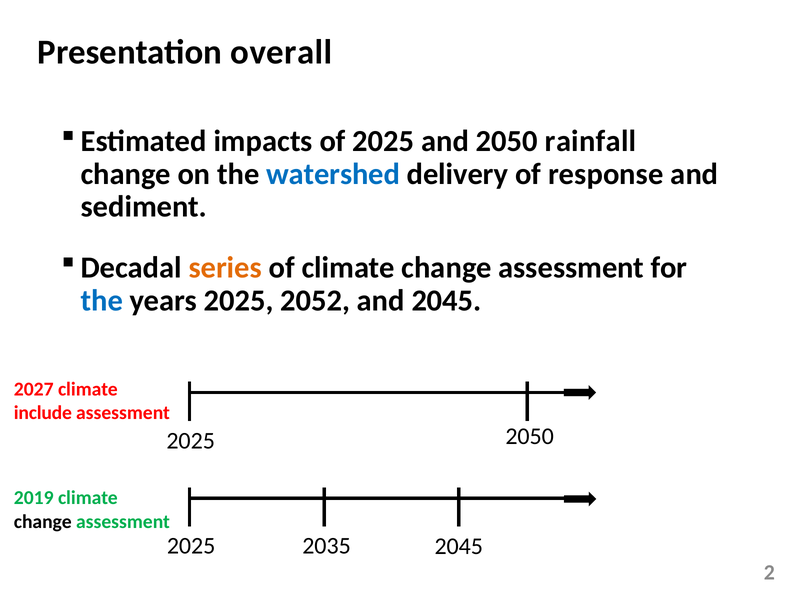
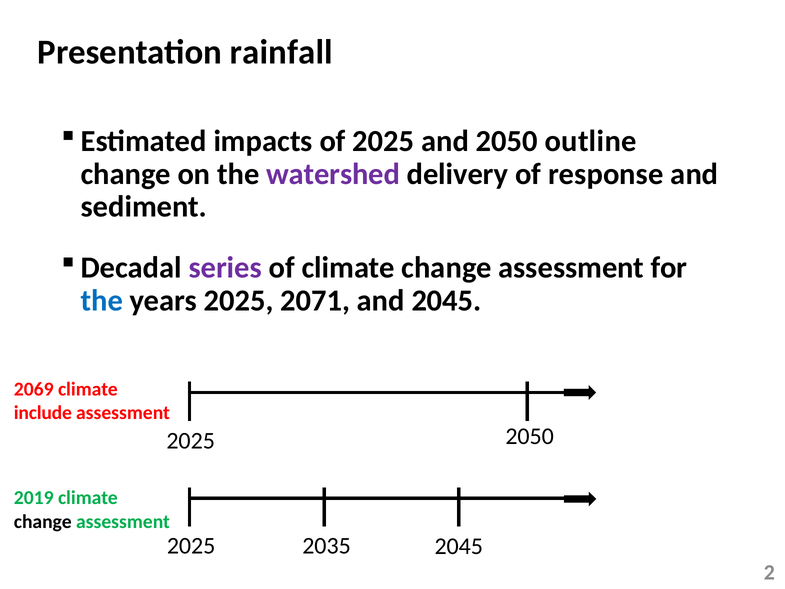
overall: overall -> rainfall
rainfall: rainfall -> outline
watershed colour: blue -> purple
series colour: orange -> purple
2052: 2052 -> 2071
2027: 2027 -> 2069
